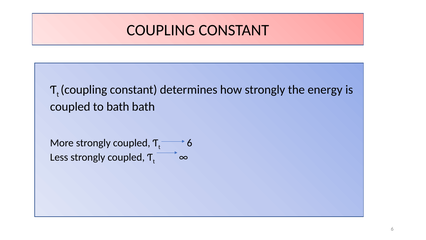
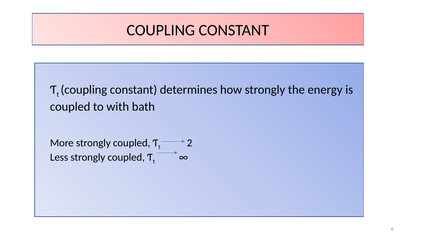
to bath: bath -> with
6 at (190, 143): 6 -> 2
